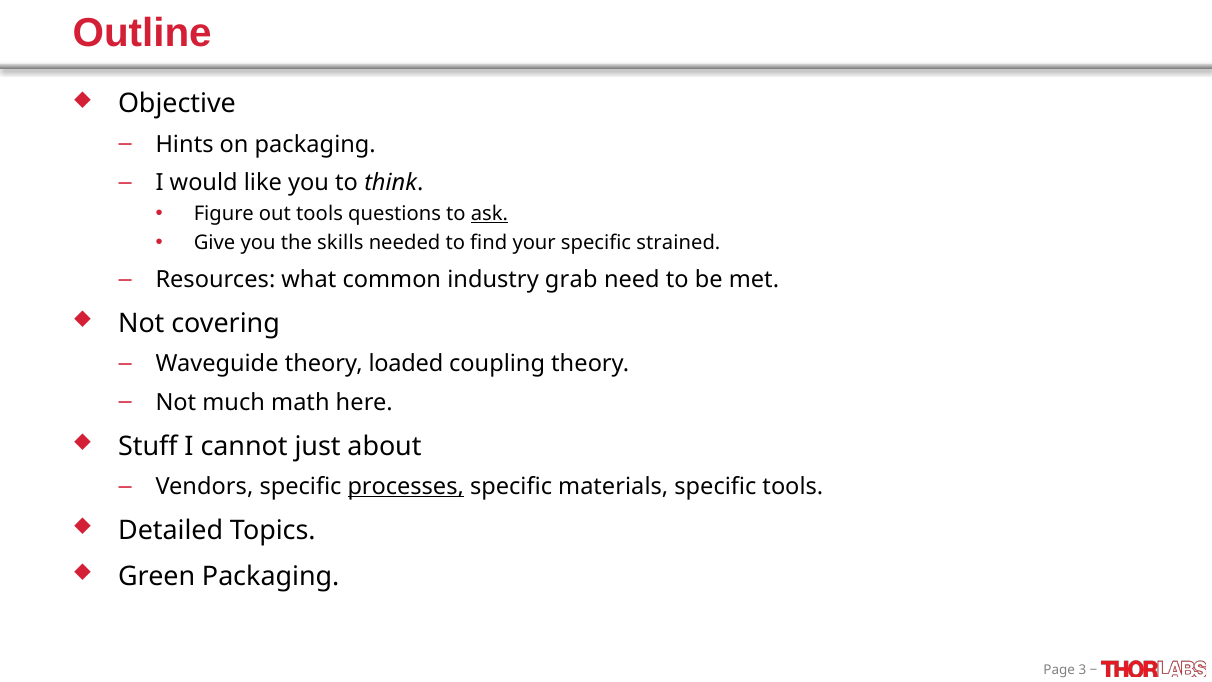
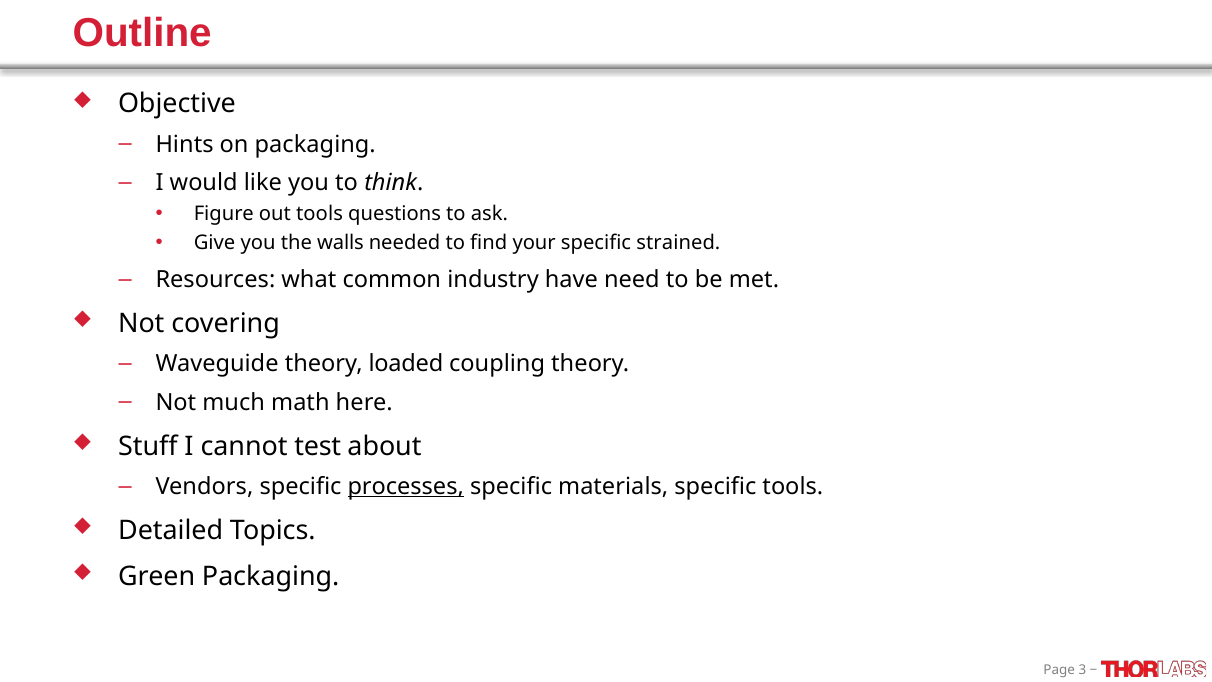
ask underline: present -> none
skills: skills -> walls
grab: grab -> have
just: just -> test
